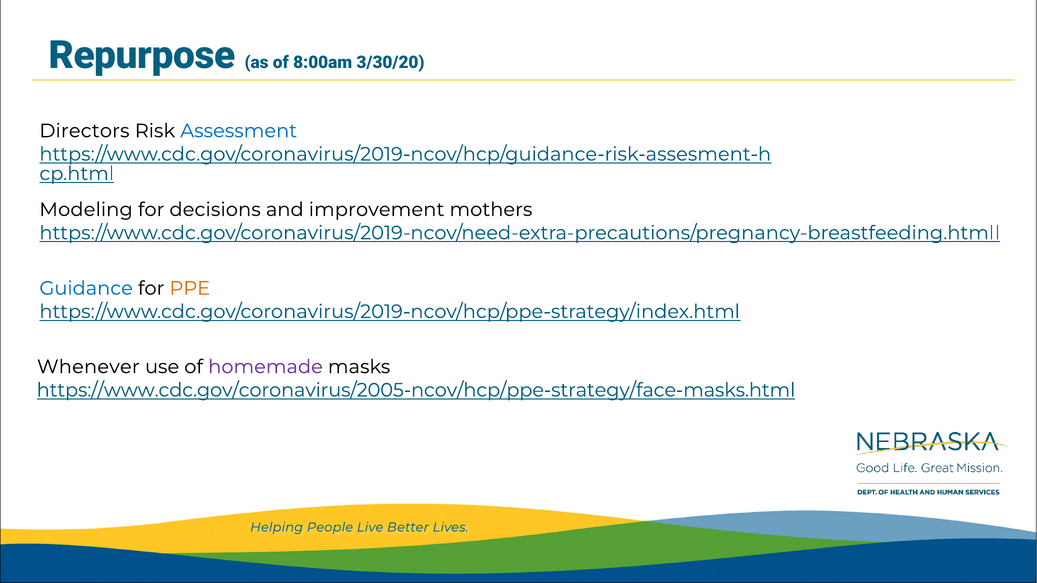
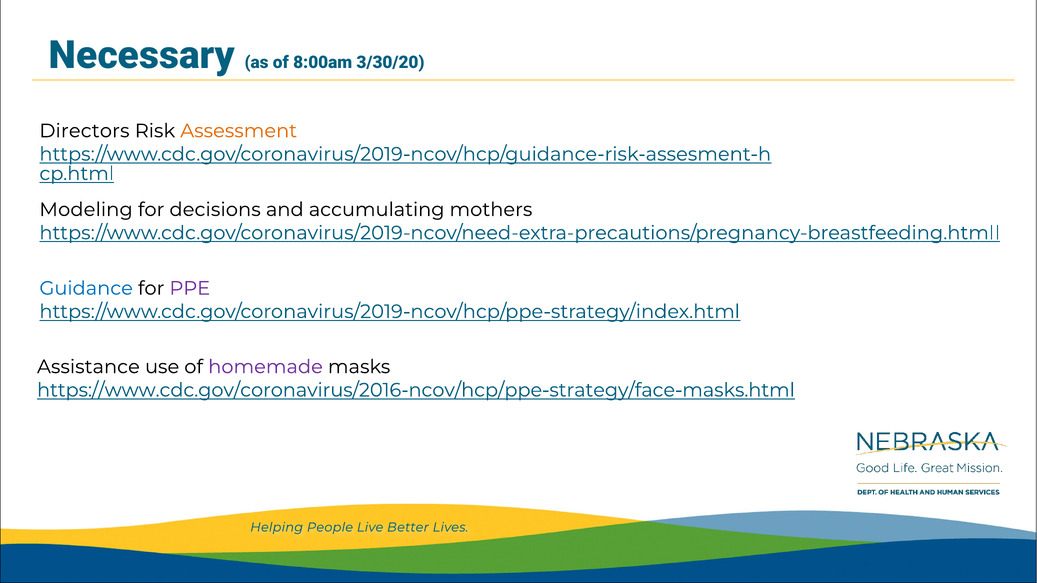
Repurpose: Repurpose -> Necessary
Assessment colour: blue -> orange
improvement: improvement -> accumulating
PPE colour: orange -> purple
Whenever: Whenever -> Assistance
https://www.cdc.gov/coronavirus/2005-ncov/hcp/ppe-strategy/face-masks.html: https://www.cdc.gov/coronavirus/2005-ncov/hcp/ppe-strategy/face-masks.html -> https://www.cdc.gov/coronavirus/2016-ncov/hcp/ppe-strategy/face-masks.html
